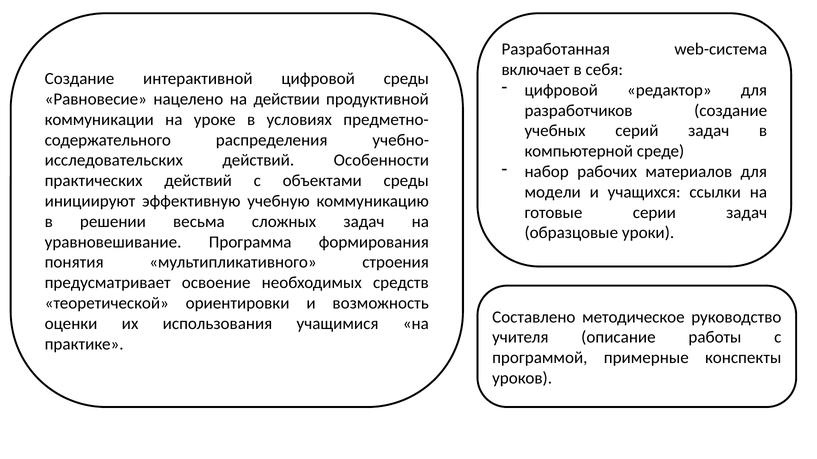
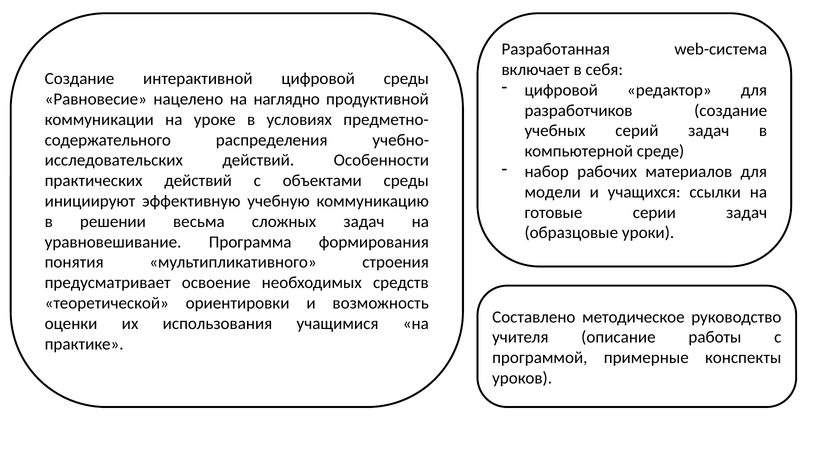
действии: действии -> наглядно
